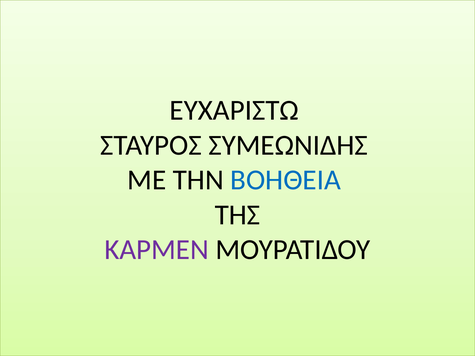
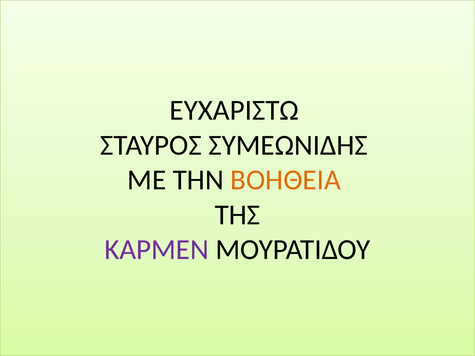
ΒΟΗΘΕΙΑ colour: blue -> orange
